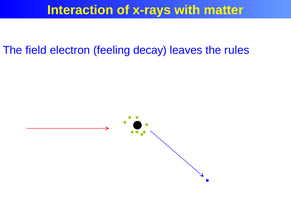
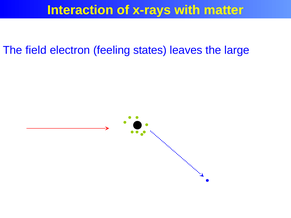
decay: decay -> states
rules: rules -> large
